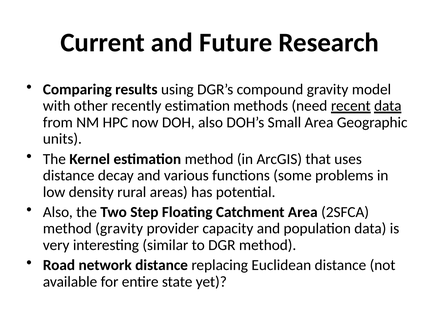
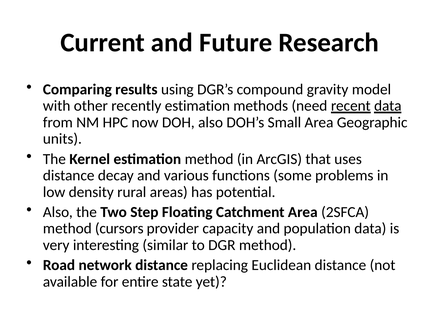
method gravity: gravity -> cursors
